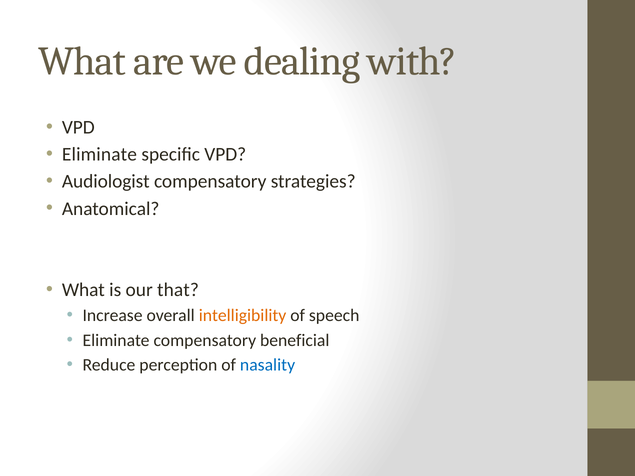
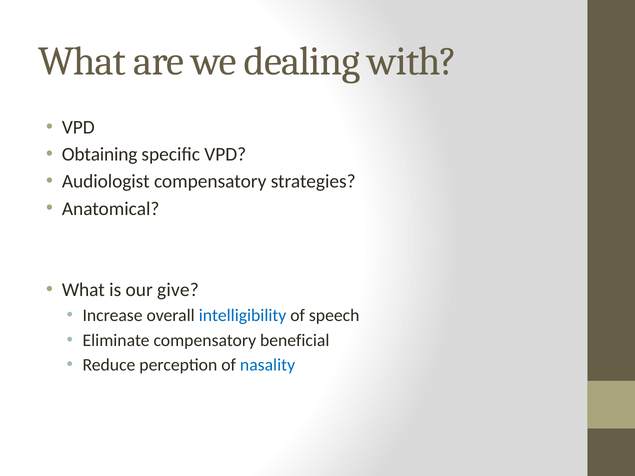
Eliminate at (99, 154): Eliminate -> Obtaining
that: that -> give
intelligibility colour: orange -> blue
